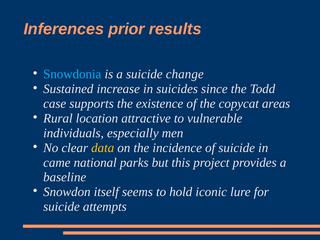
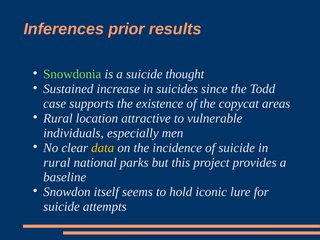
Snowdonia colour: light blue -> light green
change: change -> thought
came at (57, 162): came -> rural
